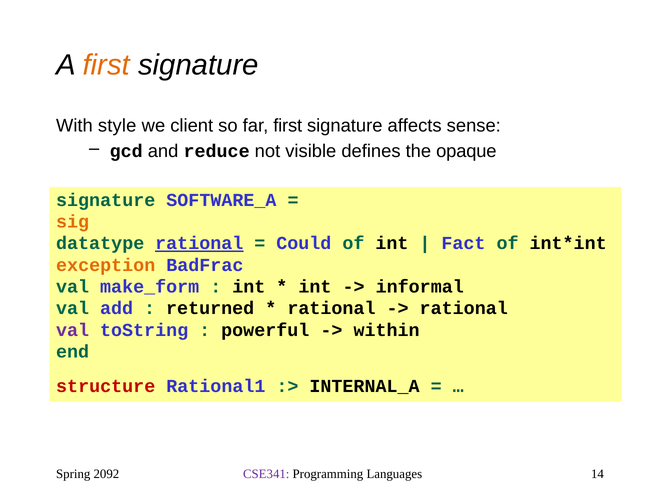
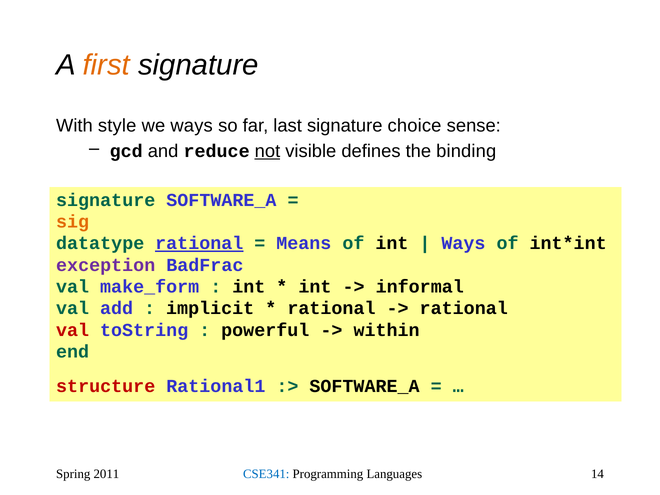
we client: client -> ways
far first: first -> last
affects: affects -> choice
not underline: none -> present
opaque: opaque -> binding
Could: Could -> Means
Fact at (463, 243): Fact -> Ways
exception colour: orange -> purple
returned: returned -> implicit
val at (73, 330) colour: purple -> red
INTERNAL_A at (365, 386): INTERNAL_A -> SOFTWARE_A
2092: 2092 -> 2011
CSE341 colour: purple -> blue
